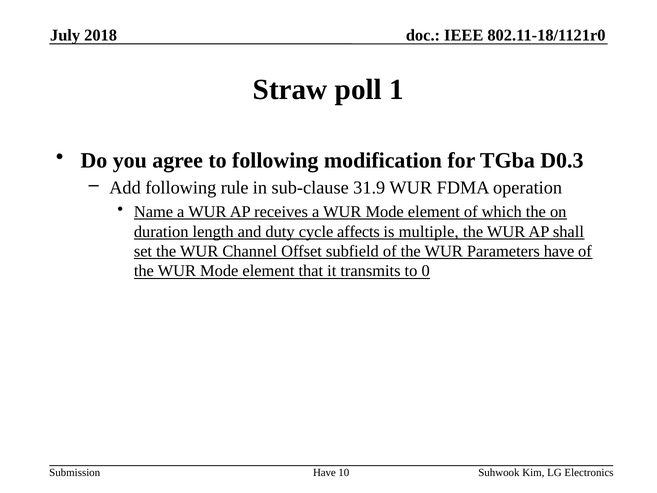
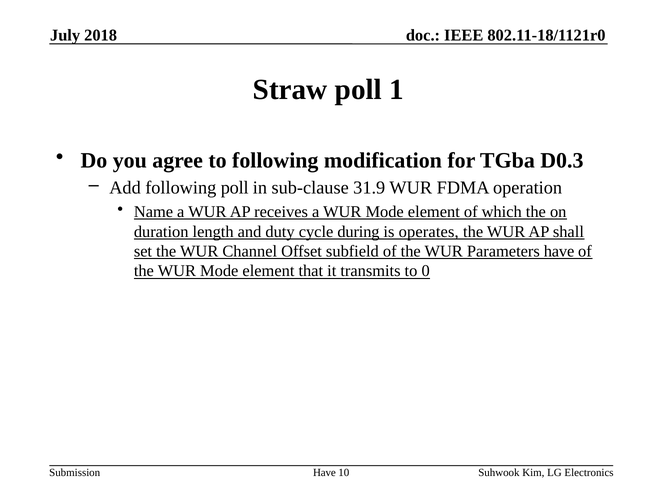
following rule: rule -> poll
affects: affects -> during
multiple: multiple -> operates
